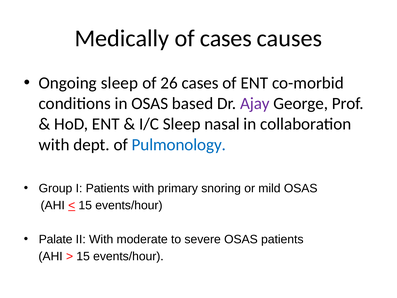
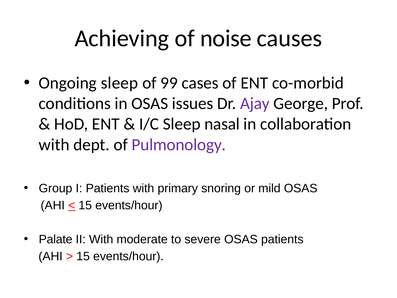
Medically: Medically -> Achieving
of cases: cases -> noise
26: 26 -> 99
based: based -> issues
Pulmonology colour: blue -> purple
